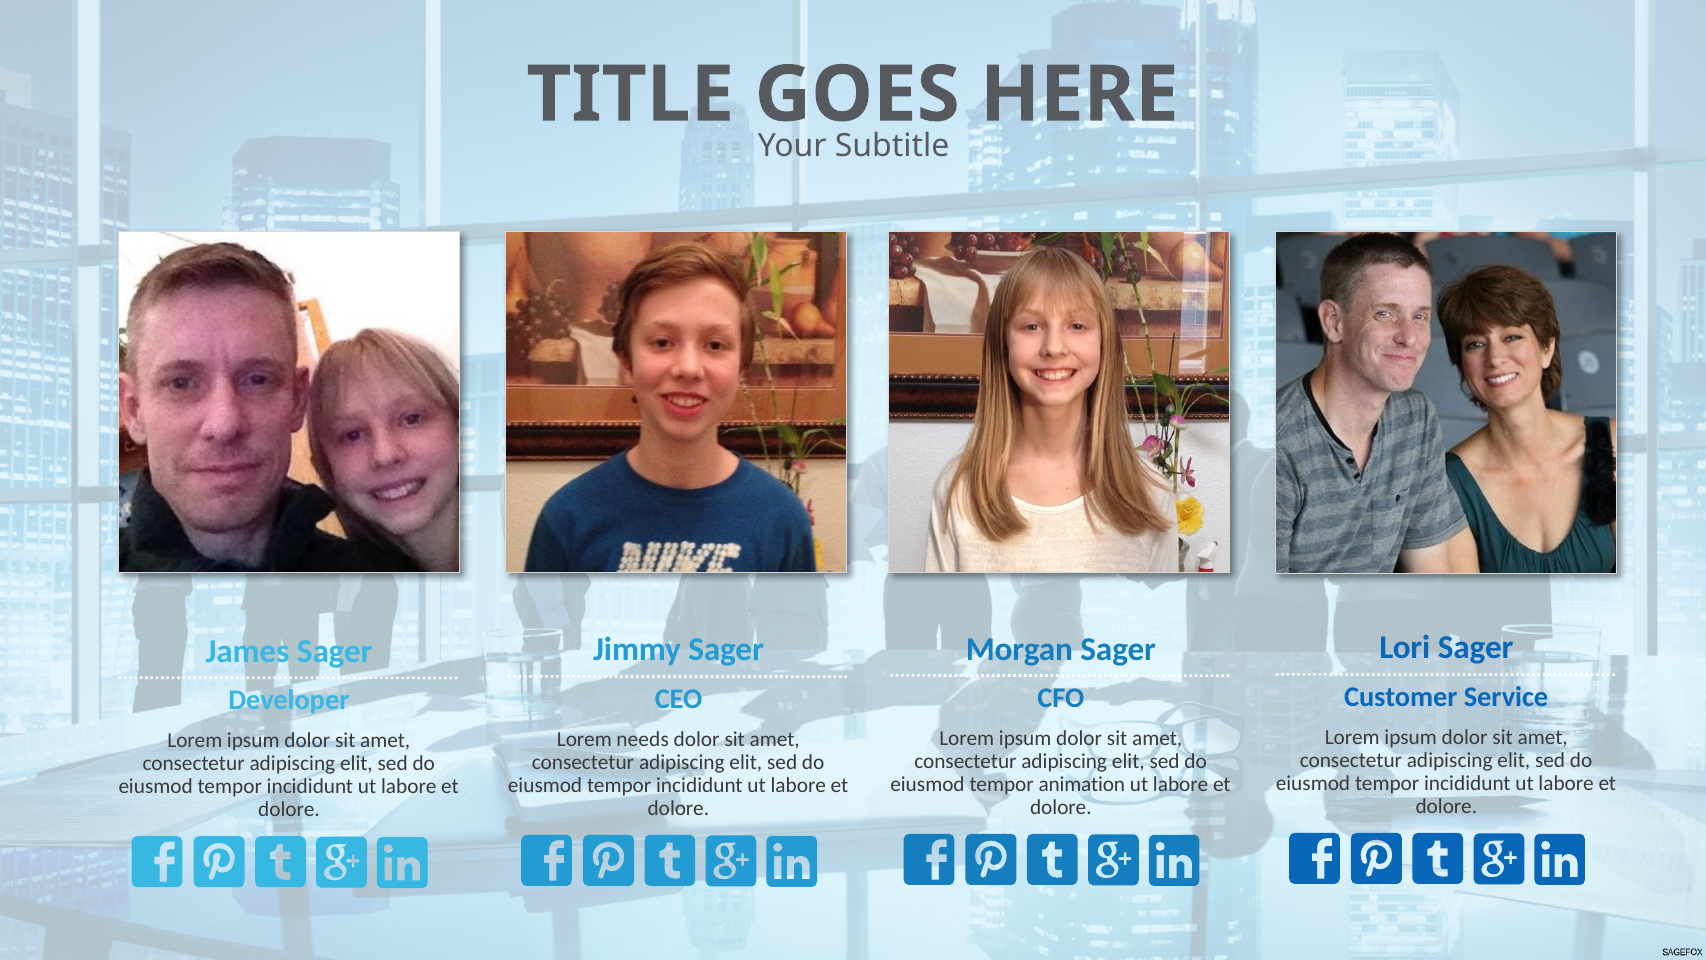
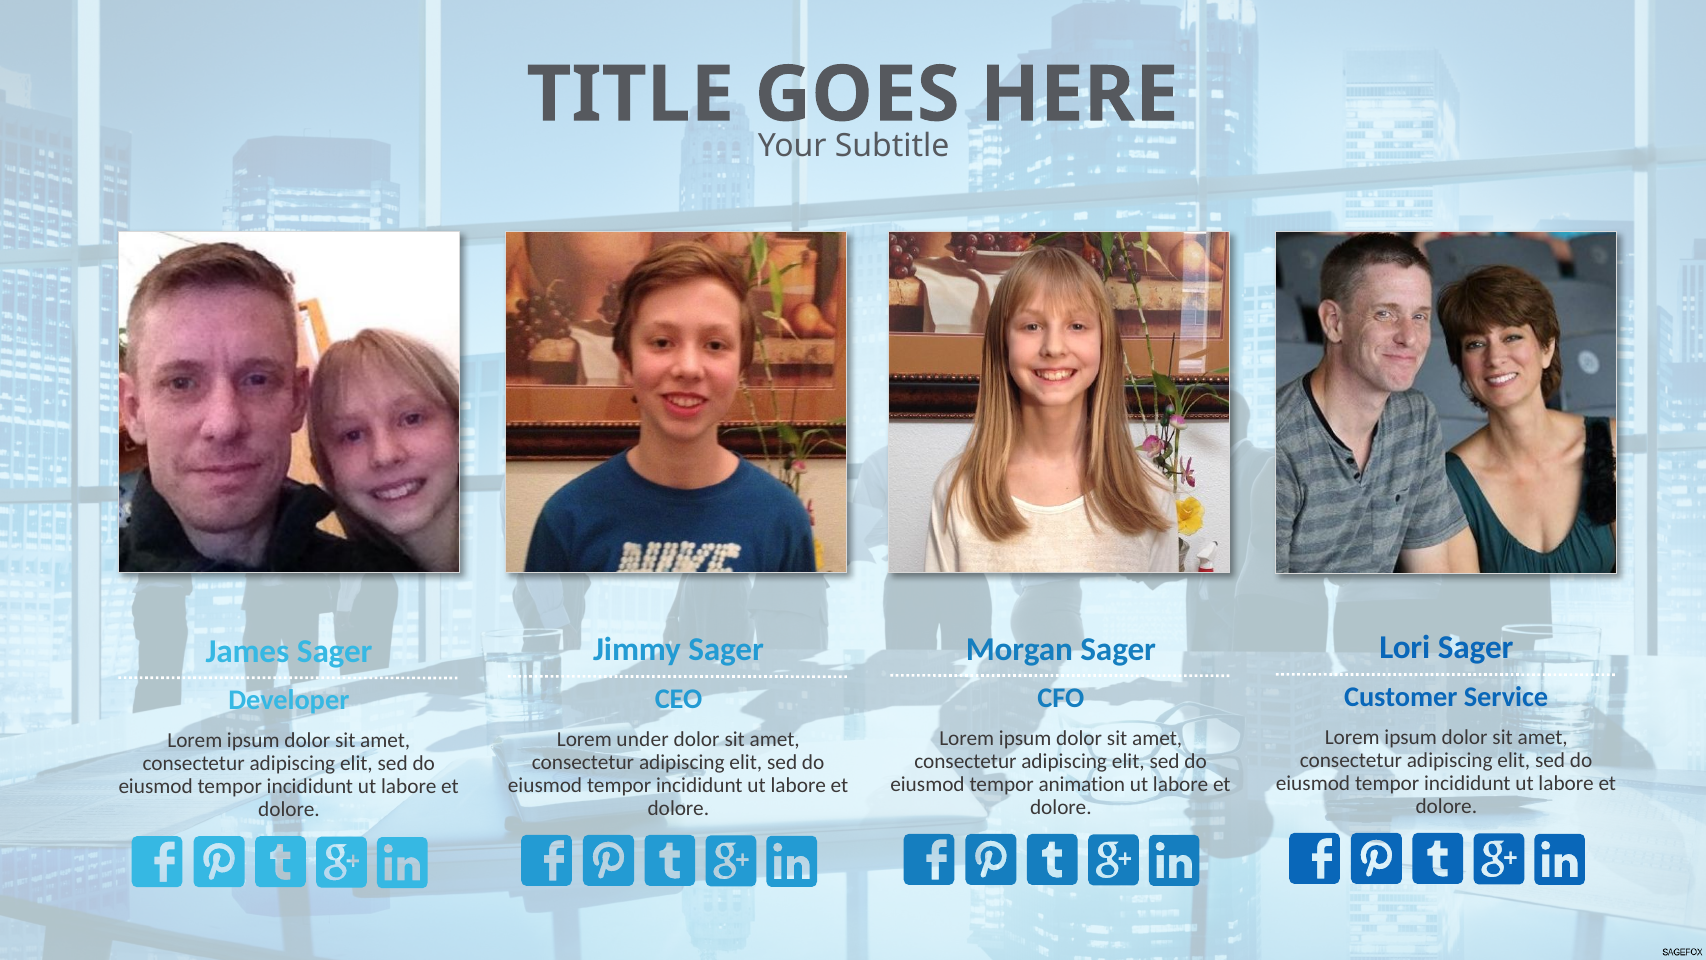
needs: needs -> under
